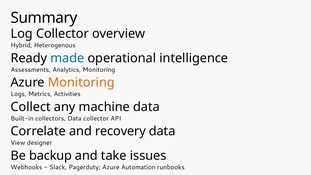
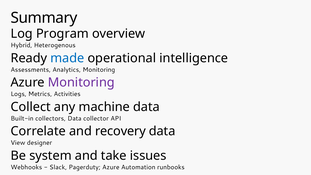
Log Collector: Collector -> Program
Monitoring at (81, 82) colour: orange -> purple
backup: backup -> system
